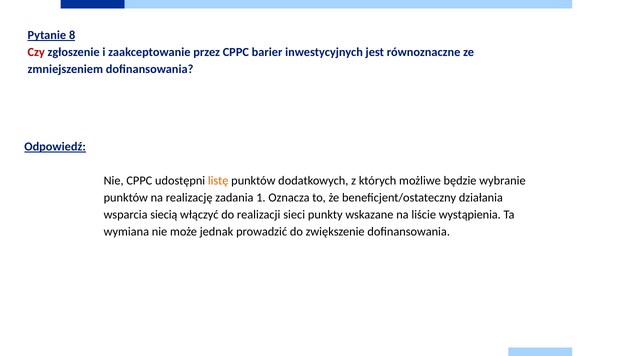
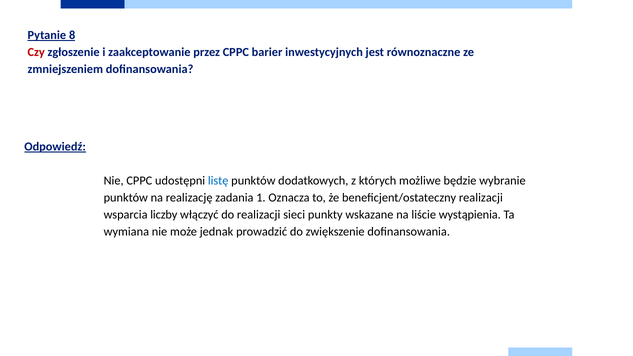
listę colour: orange -> blue
beneficjent/ostateczny działania: działania -> realizacji
siecią: siecią -> liczby
